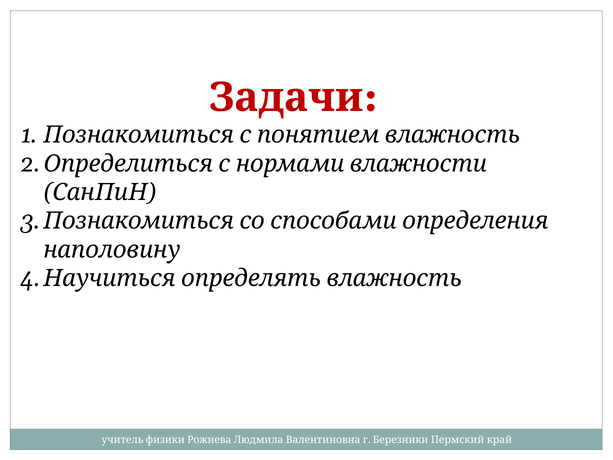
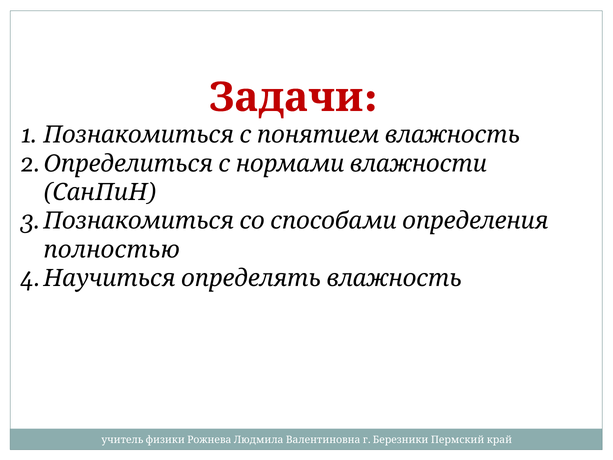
наполовину: наполовину -> полностью
